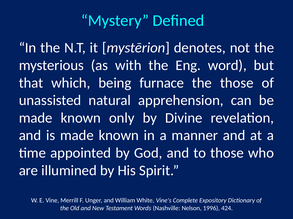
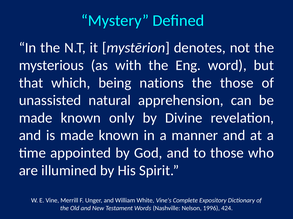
furnace: furnace -> nations
